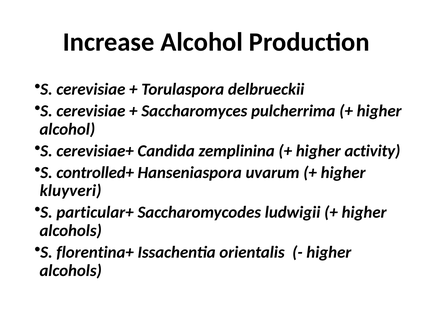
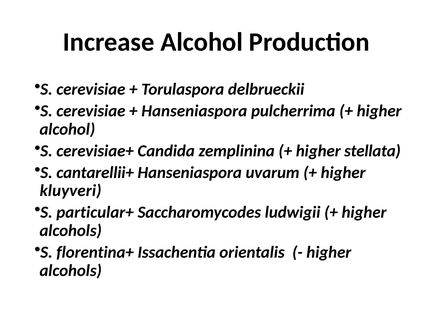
Saccharomyces at (194, 111): Saccharomyces -> Hanseniaspora
activity: activity -> stellata
controlled+: controlled+ -> cantarellii+
